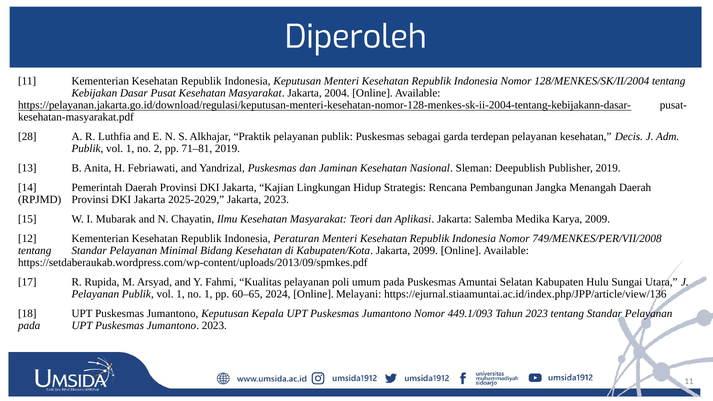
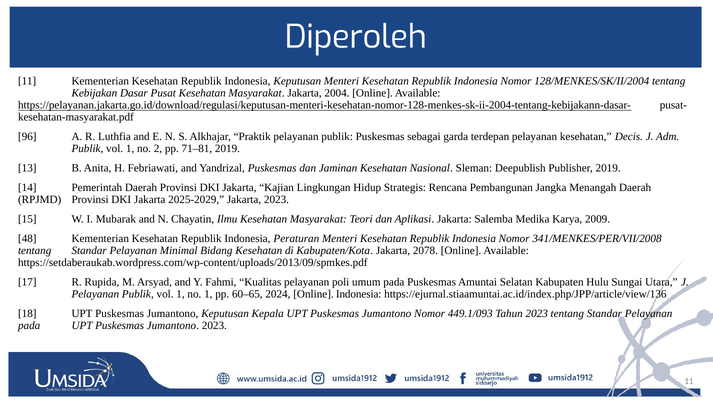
28: 28 -> 96
12: 12 -> 48
749/MENKES/PER/VII/2008: 749/MENKES/PER/VII/2008 -> 341/MENKES/PER/VII/2008
2099: 2099 -> 2078
Online Melayani: Melayani -> Indonesia
